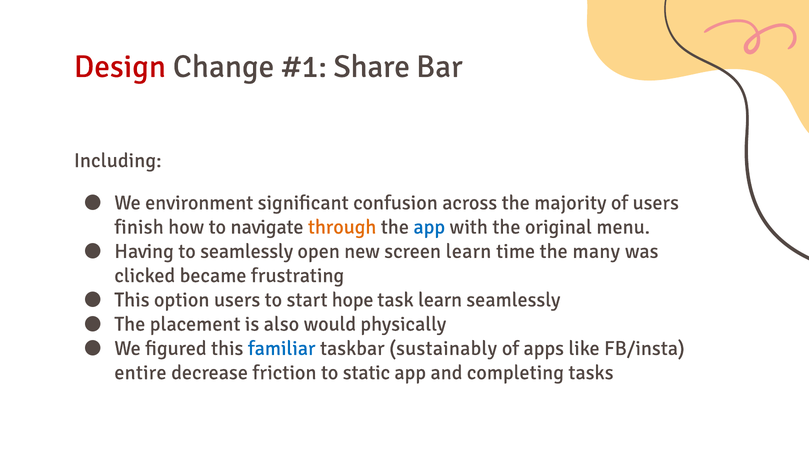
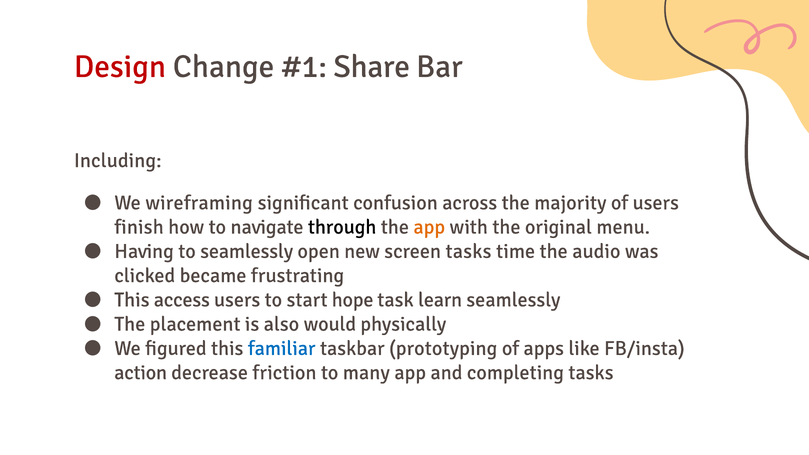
environment: environment -> wireframing
through colour: orange -> black
app at (429, 227) colour: blue -> orange
screen learn: learn -> tasks
many: many -> audio
option: option -> access
sustainably: sustainably -> prototyping
entire: entire -> action
static: static -> many
